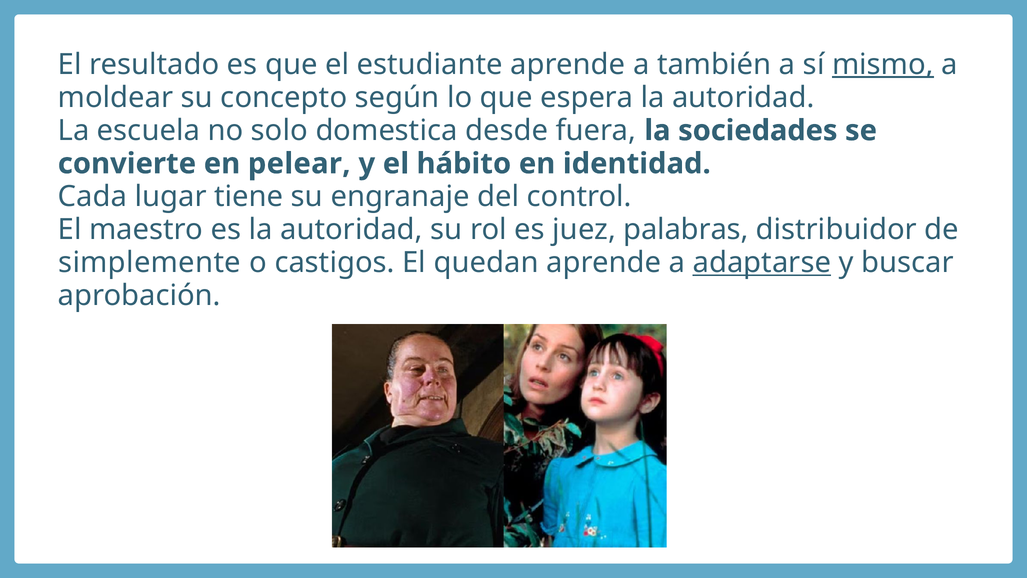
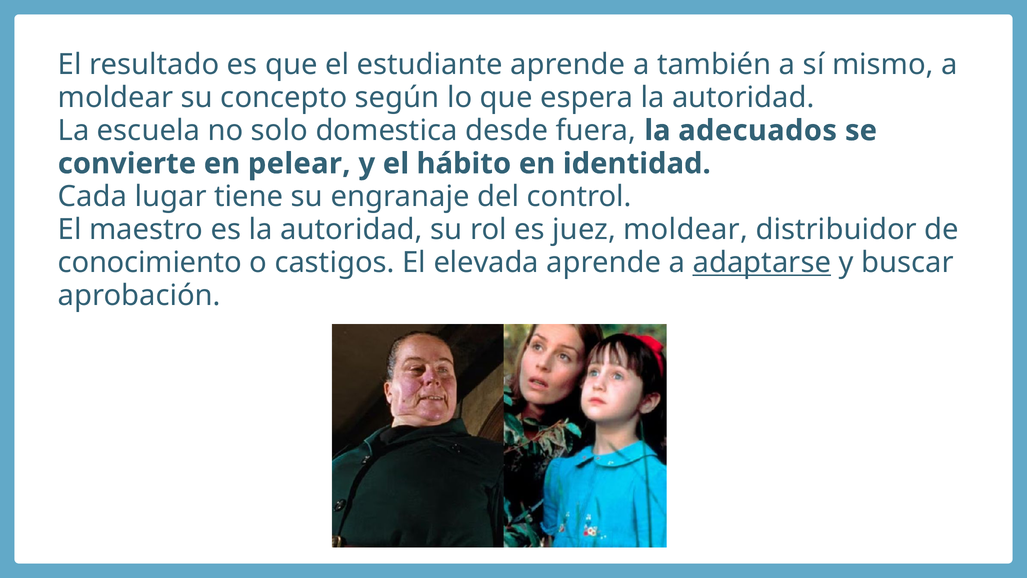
mismo underline: present -> none
sociedades: sociedades -> adecuados
juez palabras: palabras -> moldear
simplemente: simplemente -> conocimiento
quedan: quedan -> elevada
